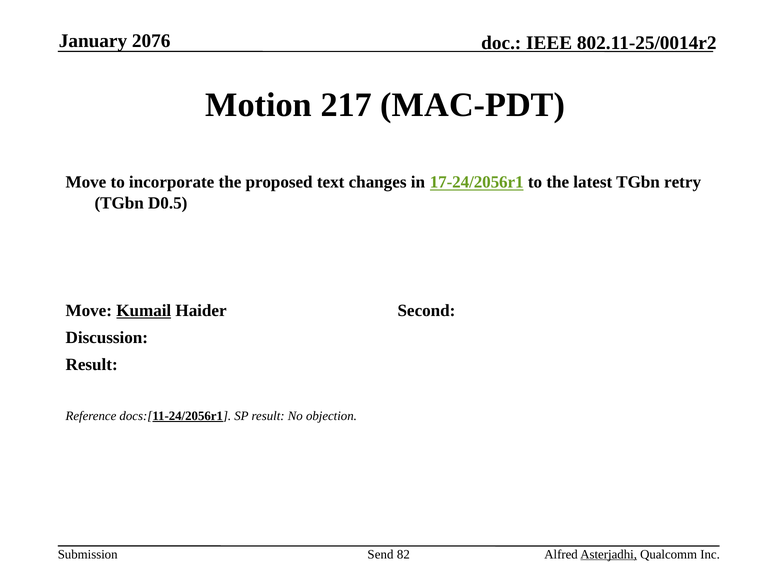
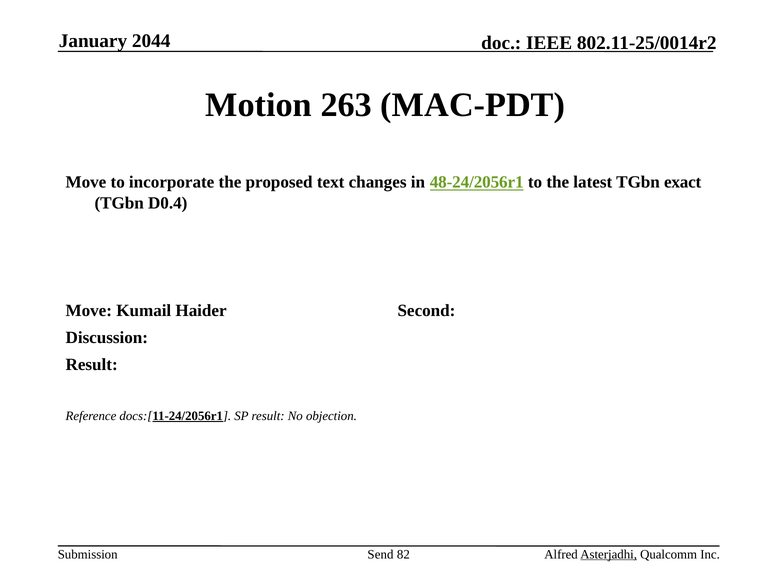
2076: 2076 -> 2044
217: 217 -> 263
17-24/2056r1: 17-24/2056r1 -> 48-24/2056r1
retry: retry -> exact
D0.5: D0.5 -> D0.4
Kumail underline: present -> none
